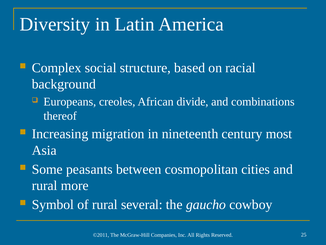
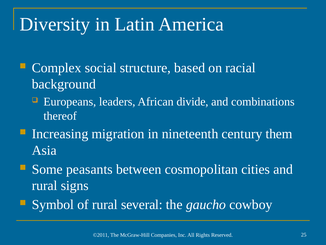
creoles: creoles -> leaders
most: most -> them
more: more -> signs
